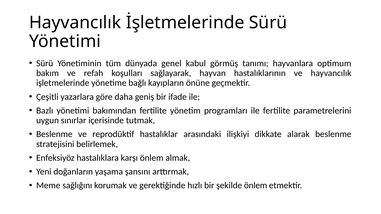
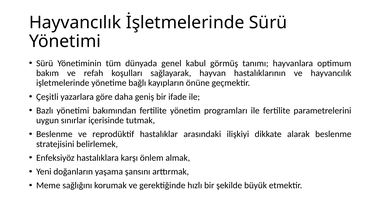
şekilde önlem: önlem -> büyük
